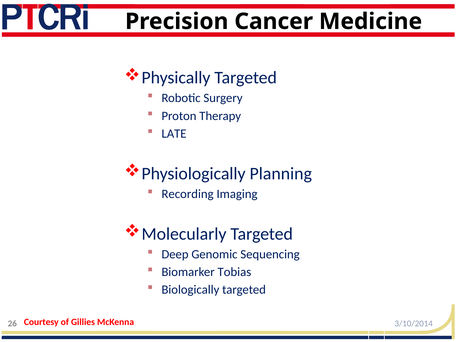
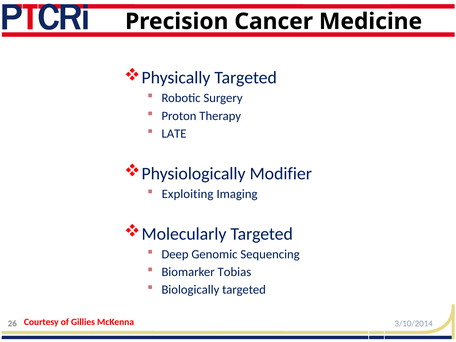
Planning: Planning -> Modifier
Recording: Recording -> Exploiting
